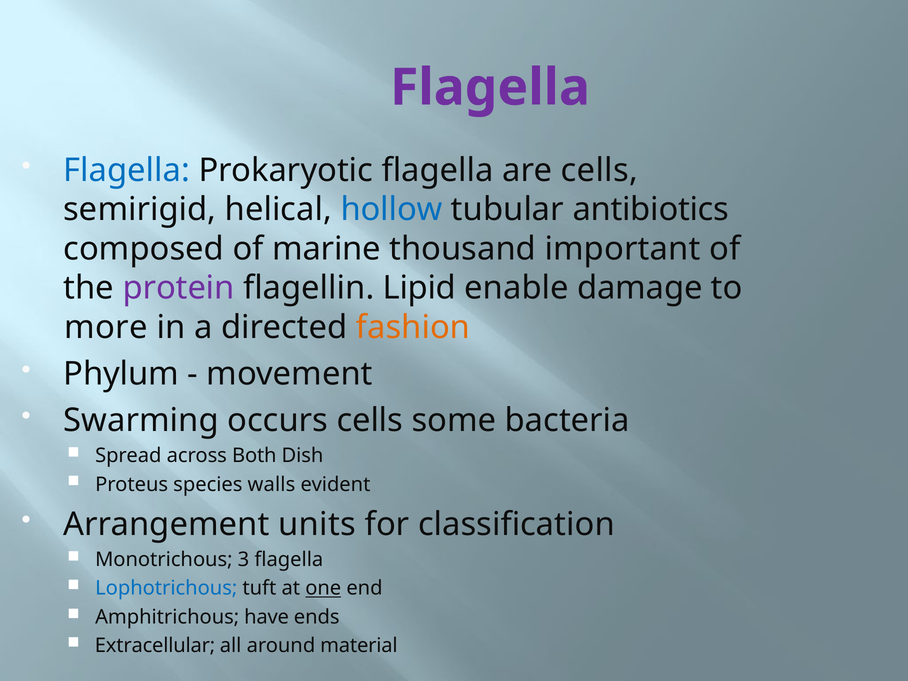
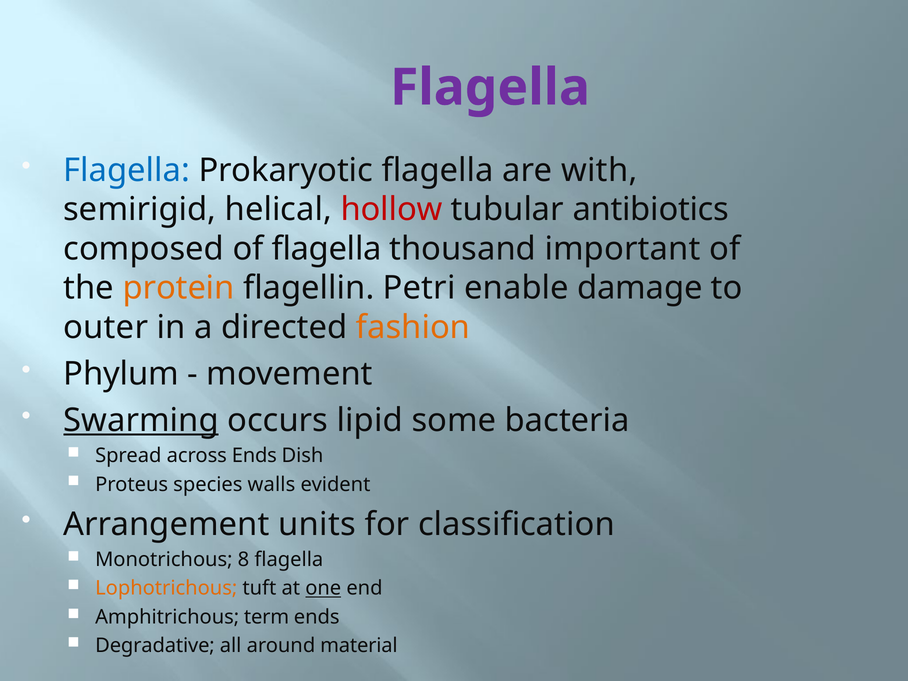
are cells: cells -> with
hollow colour: blue -> red
of marine: marine -> flagella
protein colour: purple -> orange
Lipid: Lipid -> Petri
more: more -> outer
Swarming underline: none -> present
occurs cells: cells -> lipid
across Both: Both -> Ends
3: 3 -> 8
Lophotrichous colour: blue -> orange
have: have -> term
Extracellular: Extracellular -> Degradative
